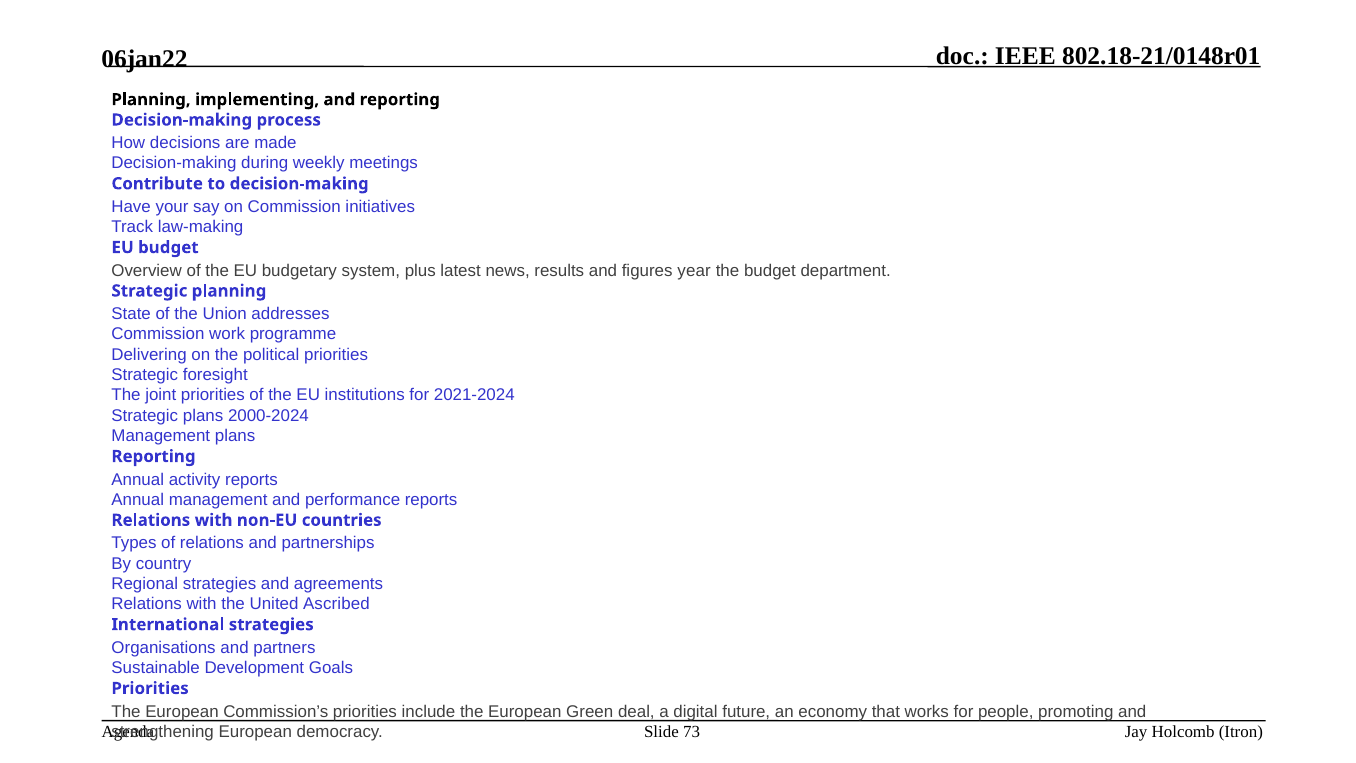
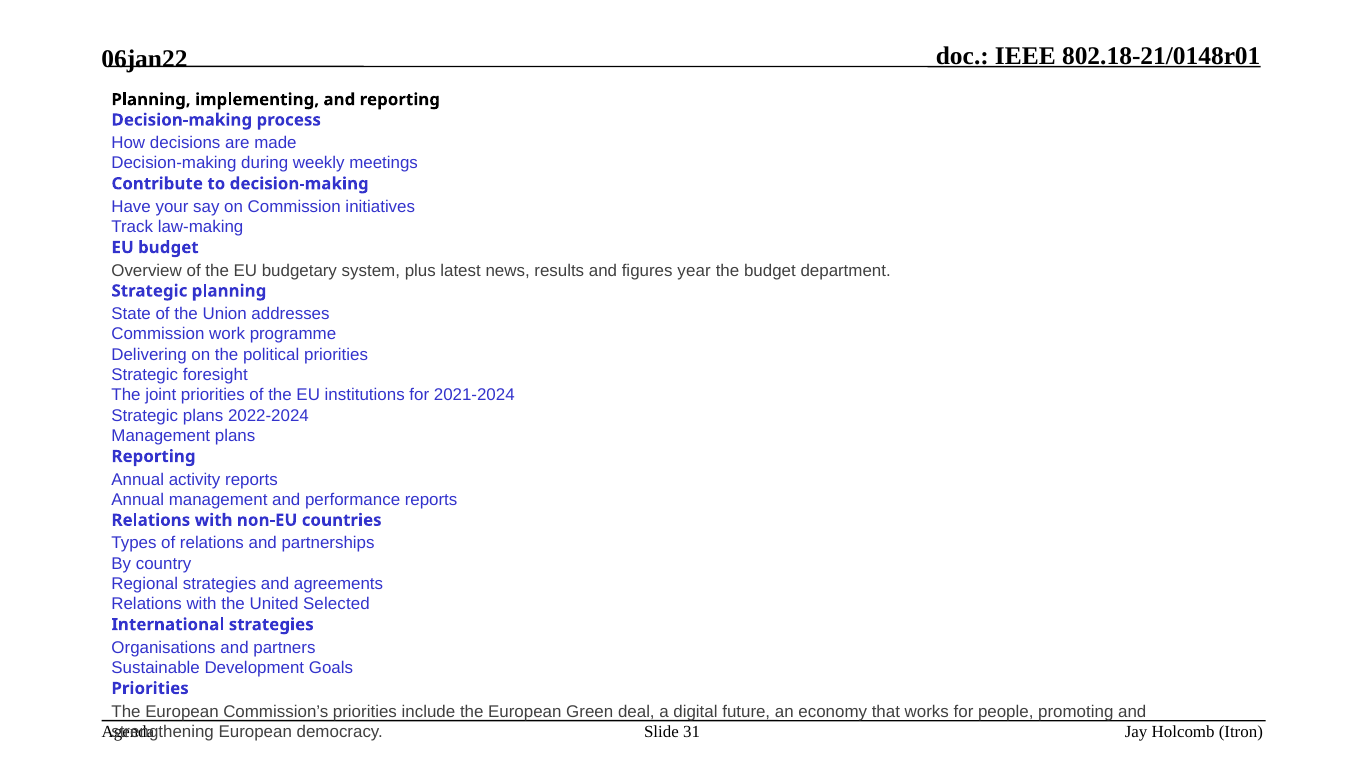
2000-2024: 2000-2024 -> 2022-2024
Ascribed: Ascribed -> Selected
73: 73 -> 31
